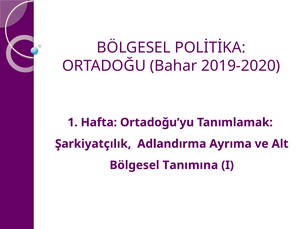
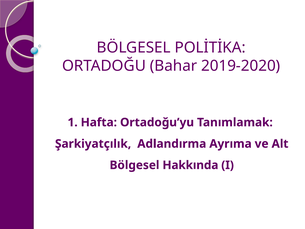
Tanımına: Tanımına -> Hakkında
